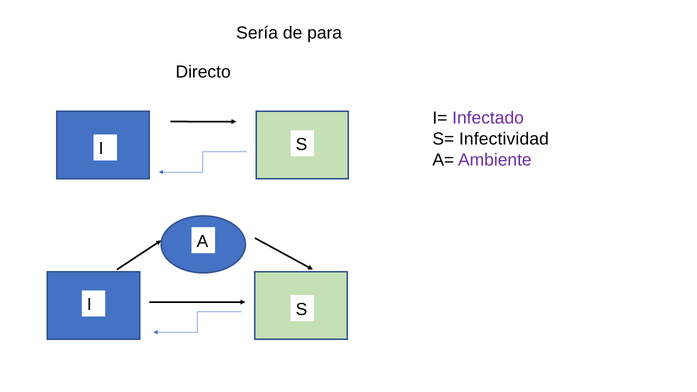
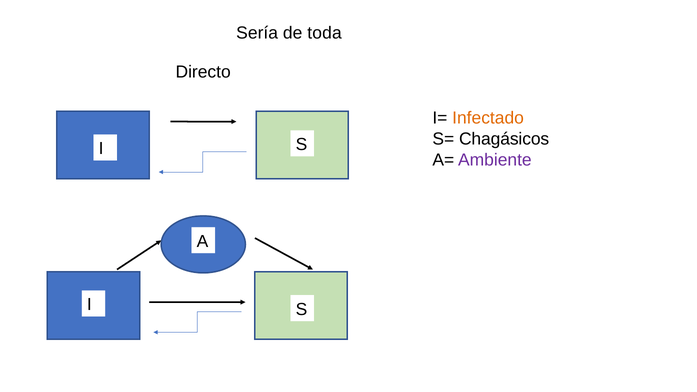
para: para -> toda
Infectado colour: purple -> orange
Infectividad: Infectividad -> Chagásicos
